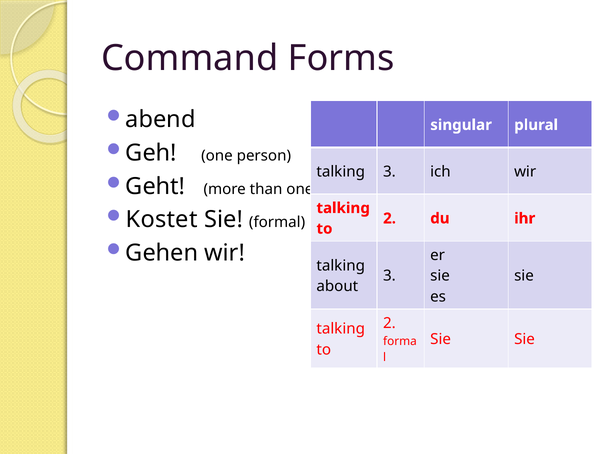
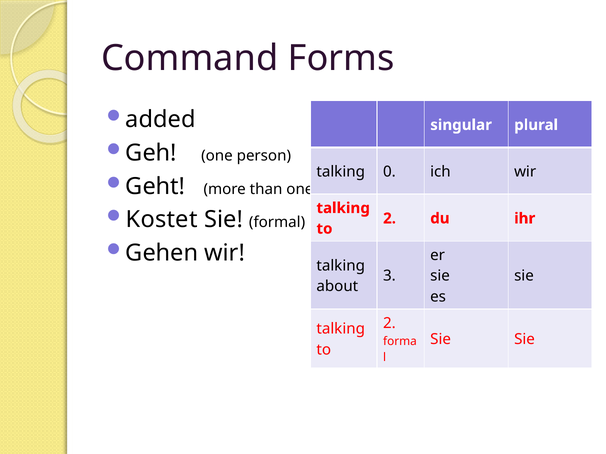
abend: abend -> added
talking 3: 3 -> 0
